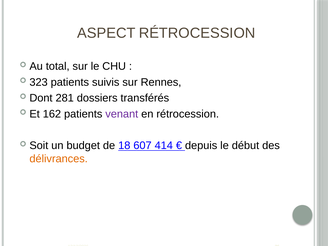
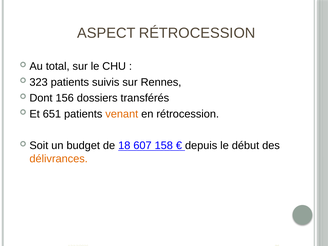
281: 281 -> 156
162: 162 -> 651
venant colour: purple -> orange
414: 414 -> 158
